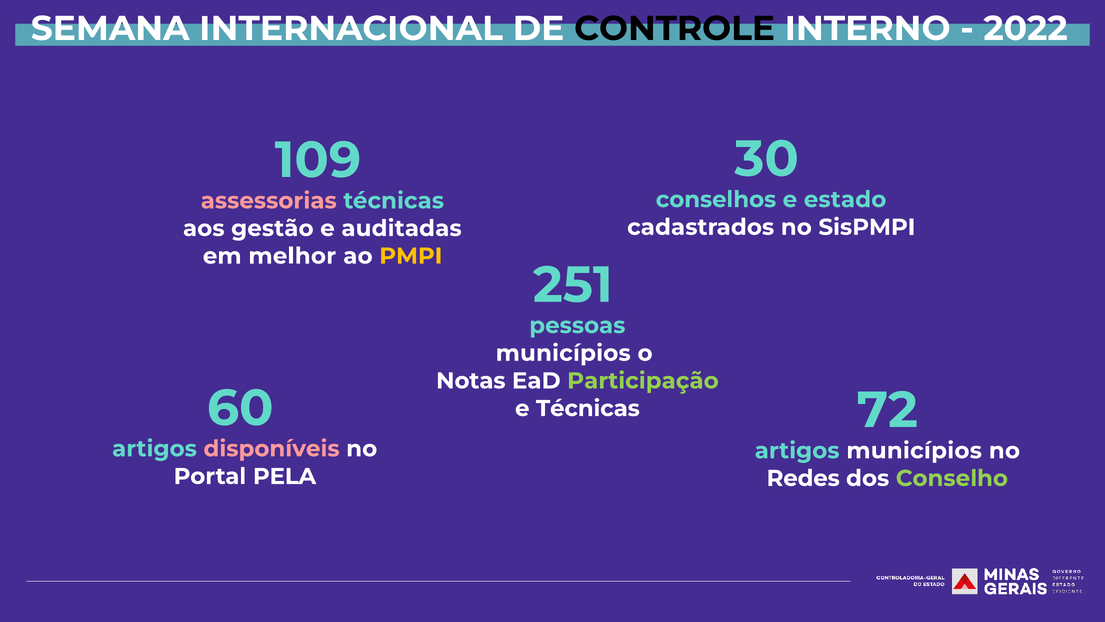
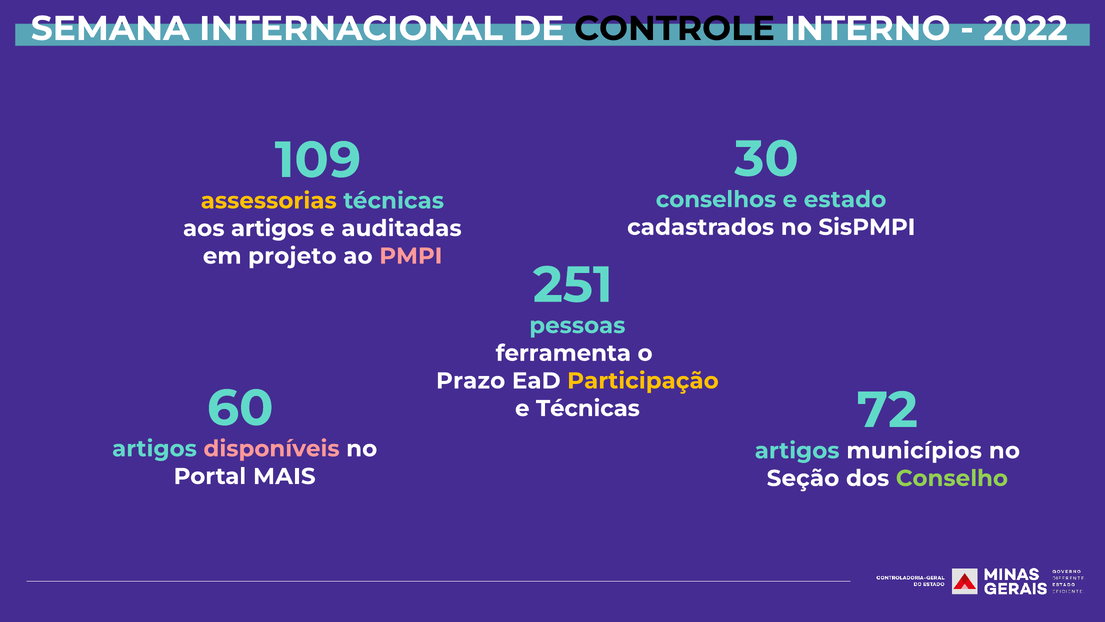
assessorias colour: pink -> yellow
aos gestão: gestão -> artigos
melhor: melhor -> projeto
PMPI colour: yellow -> pink
municípios at (563, 353): municípios -> ferramenta
Notas: Notas -> Prazo
Participação colour: light green -> yellow
PELA: PELA -> MAIS
Redes: Redes -> Seção
